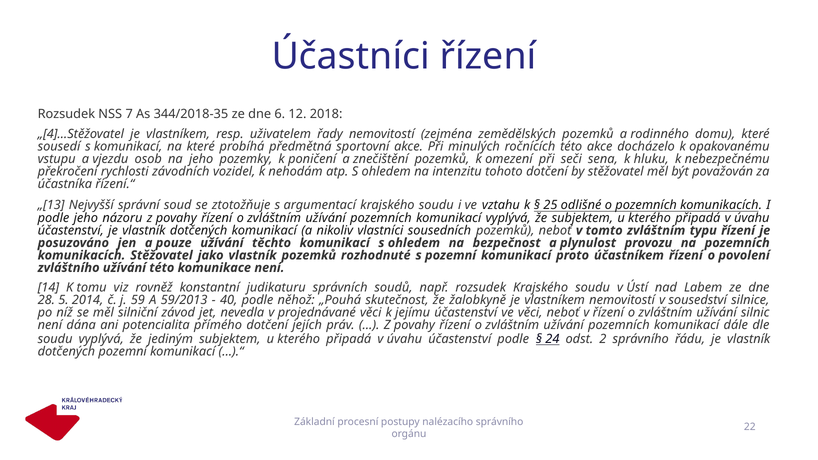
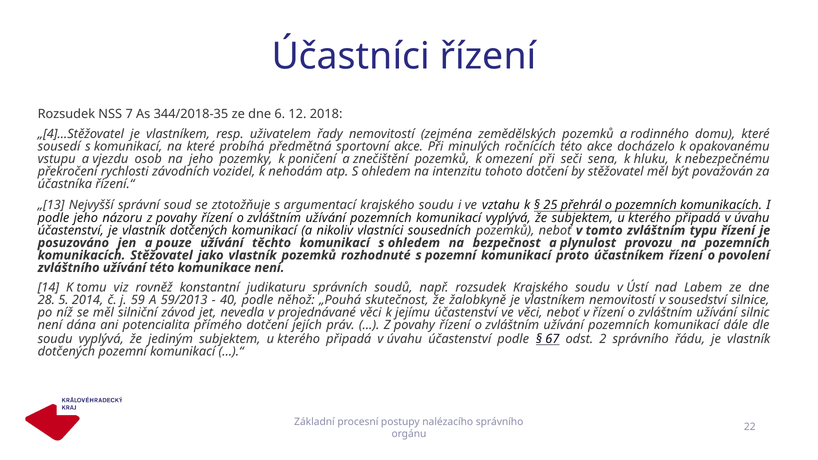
odlišné: odlišné -> přehrál
24: 24 -> 67
